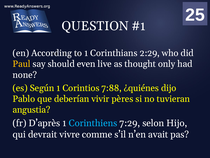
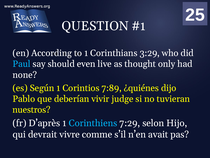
2:29: 2:29 -> 3:29
Paul colour: yellow -> light blue
7:88: 7:88 -> 7:89
pères: pères -> judge
angustia: angustia -> nuestros
